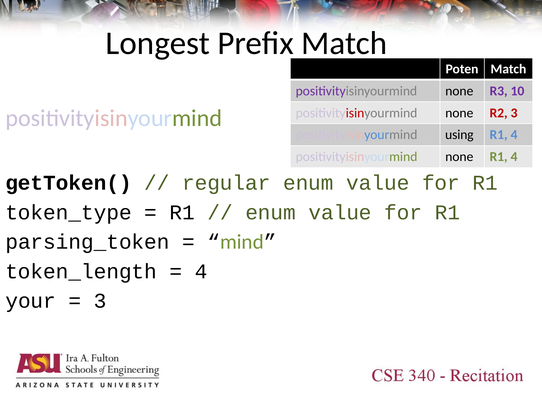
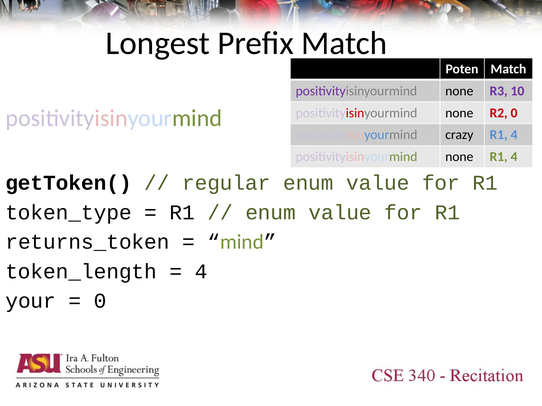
R2 3: 3 -> 0
using: using -> crazy
parsing_token: parsing_token -> returns_token
3 at (100, 301): 3 -> 0
